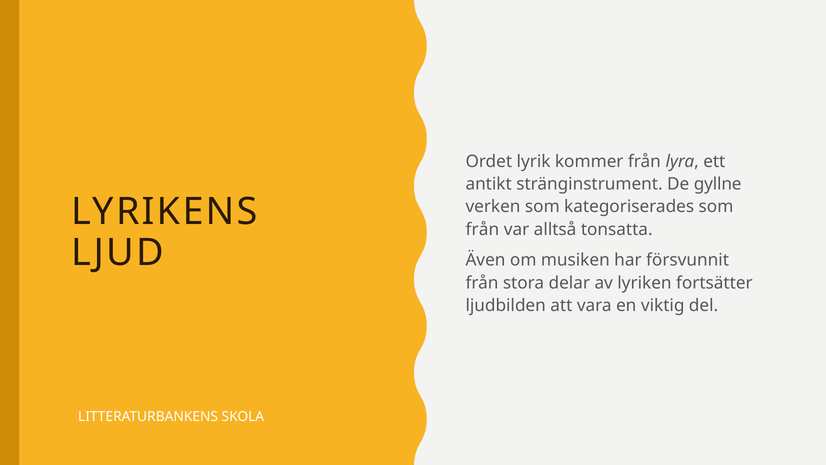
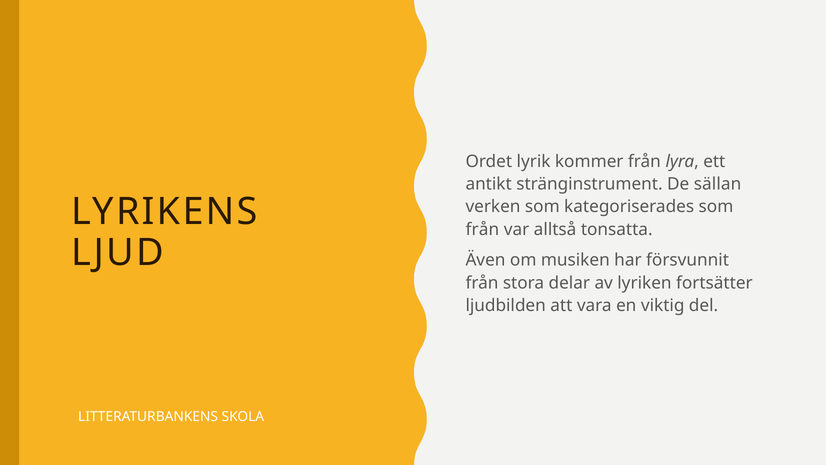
gyllne: gyllne -> sällan
